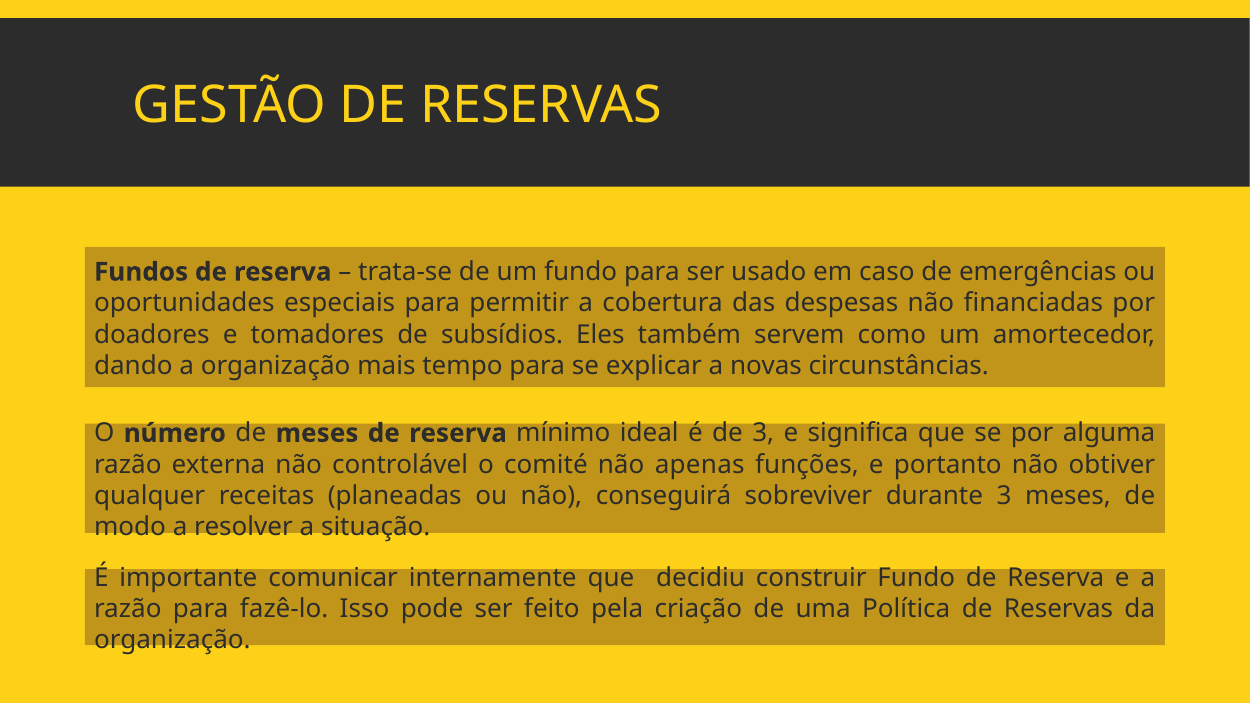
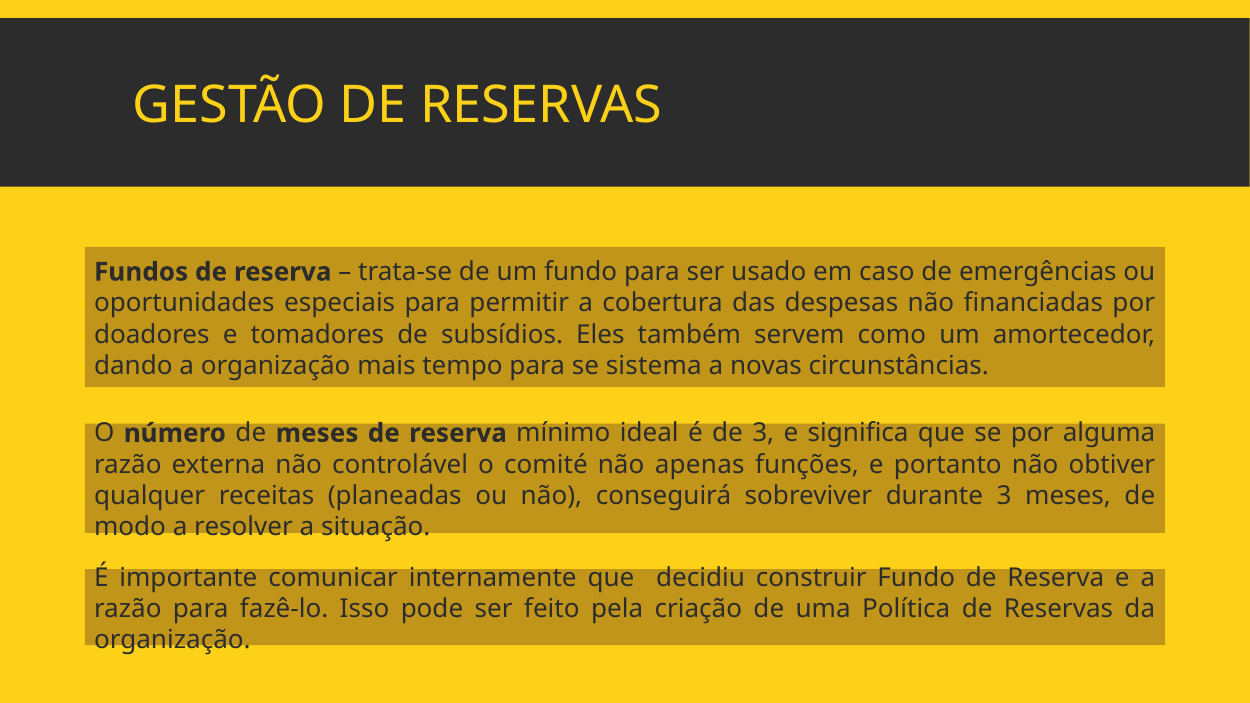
explicar: explicar -> sistema
